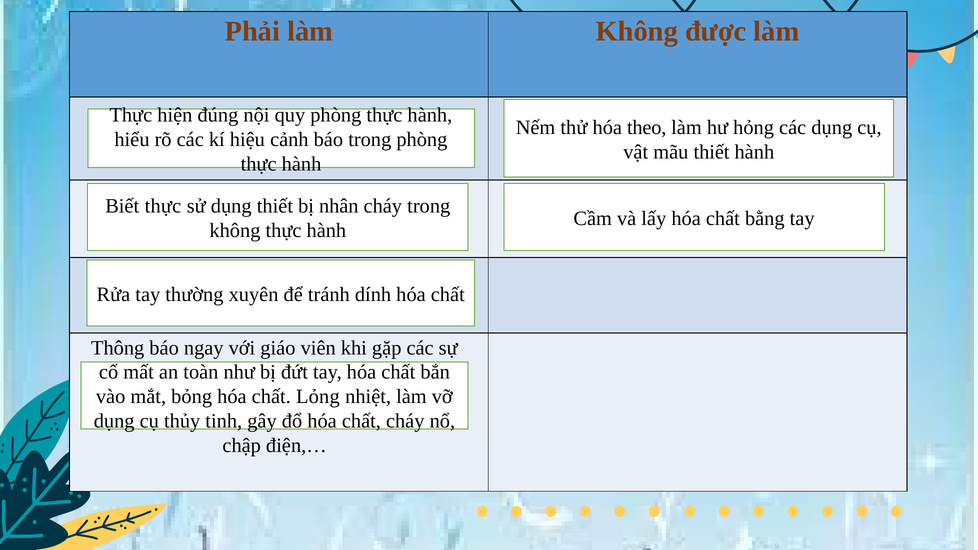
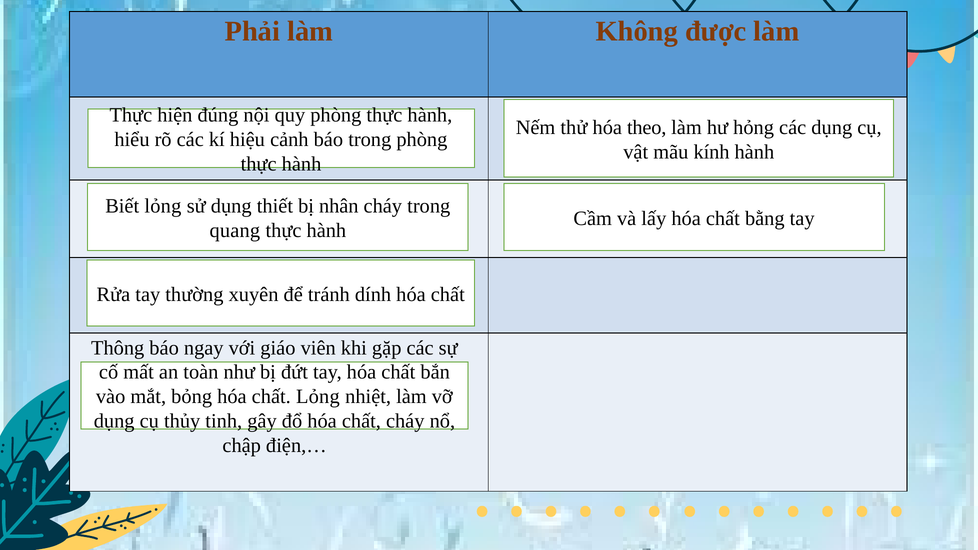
mãu thiết: thiết -> kính
Biết thực: thực -> lỏng
không at (235, 231): không -> quang
